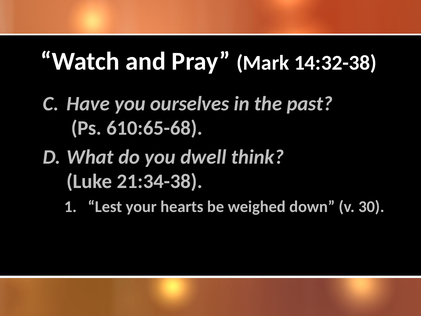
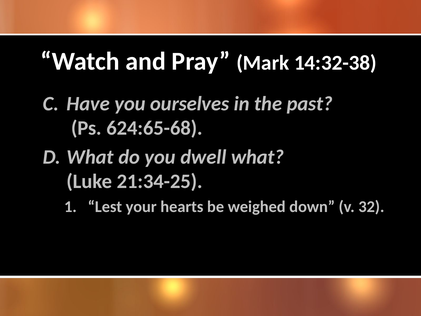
610:65-68: 610:65-68 -> 624:65-68
dwell think: think -> what
21:34-38: 21:34-38 -> 21:34-25
30: 30 -> 32
